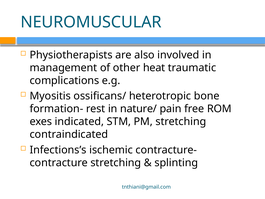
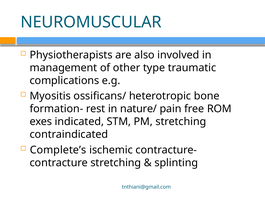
heat: heat -> type
Infections’s: Infections’s -> Complete’s
